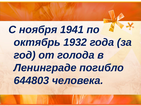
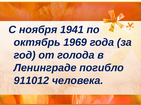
1932: 1932 -> 1969
644803: 644803 -> 911012
